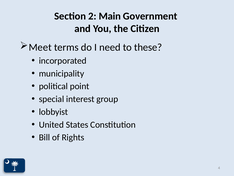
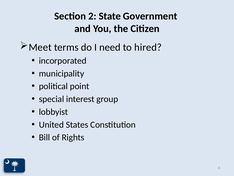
Main: Main -> State
these: these -> hired
